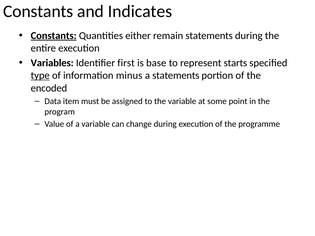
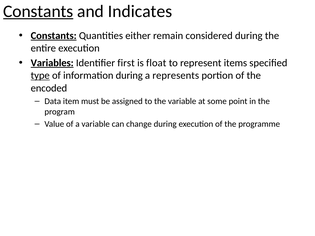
Constants at (38, 11) underline: none -> present
remain statements: statements -> considered
Variables underline: none -> present
base: base -> float
starts: starts -> items
information minus: minus -> during
a statements: statements -> represents
